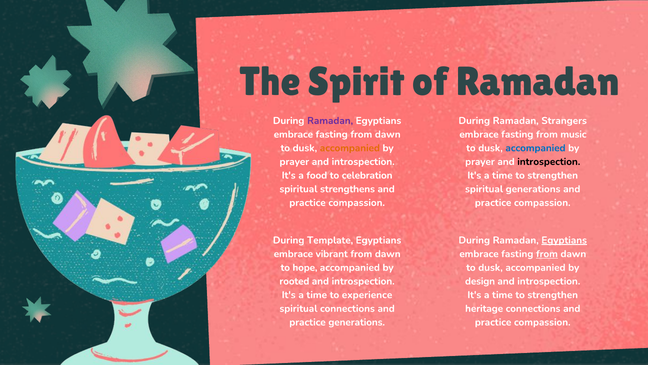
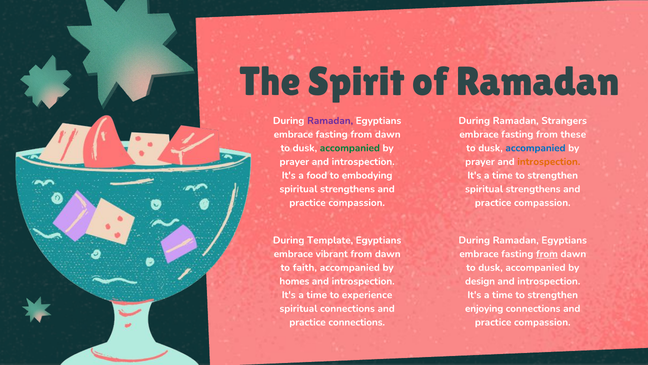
music: music -> these
accompanied at (350, 148) colour: orange -> green
introspection at (549, 161) colour: black -> orange
celebration: celebration -> embodying
generations at (533, 189): generations -> strengthens
Egyptians at (564, 240) underline: present -> none
hope: hope -> faith
rooted: rooted -> homes
heritage: heritage -> enjoying
practice generations: generations -> connections
